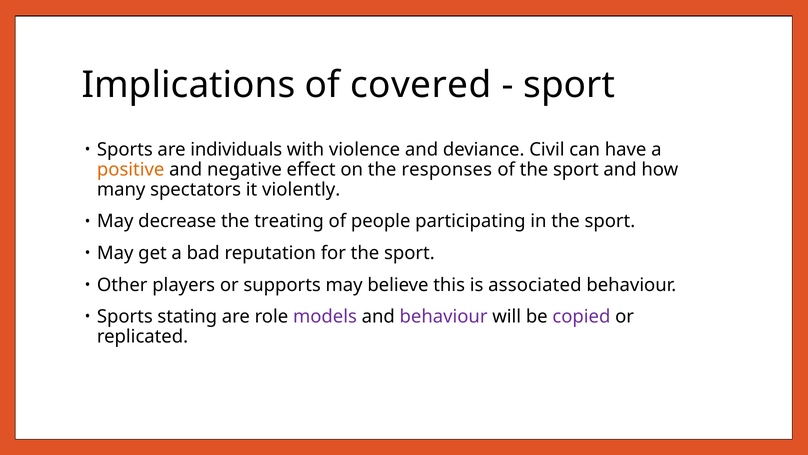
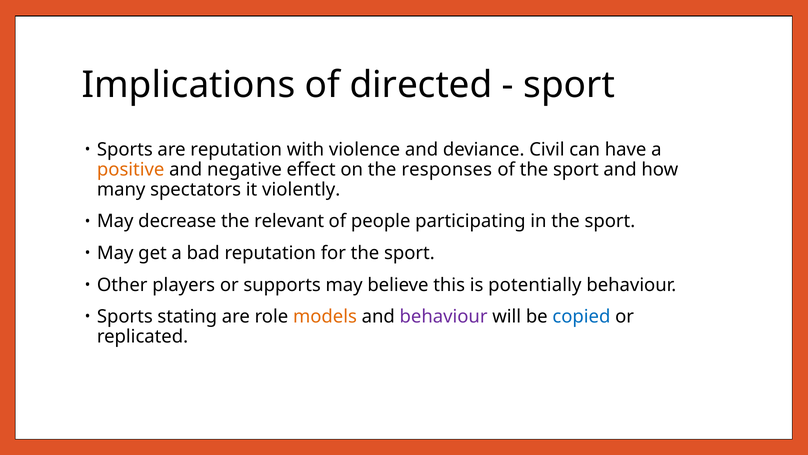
covered: covered -> directed
are individuals: individuals -> reputation
treating: treating -> relevant
associated: associated -> potentially
models colour: purple -> orange
copied colour: purple -> blue
